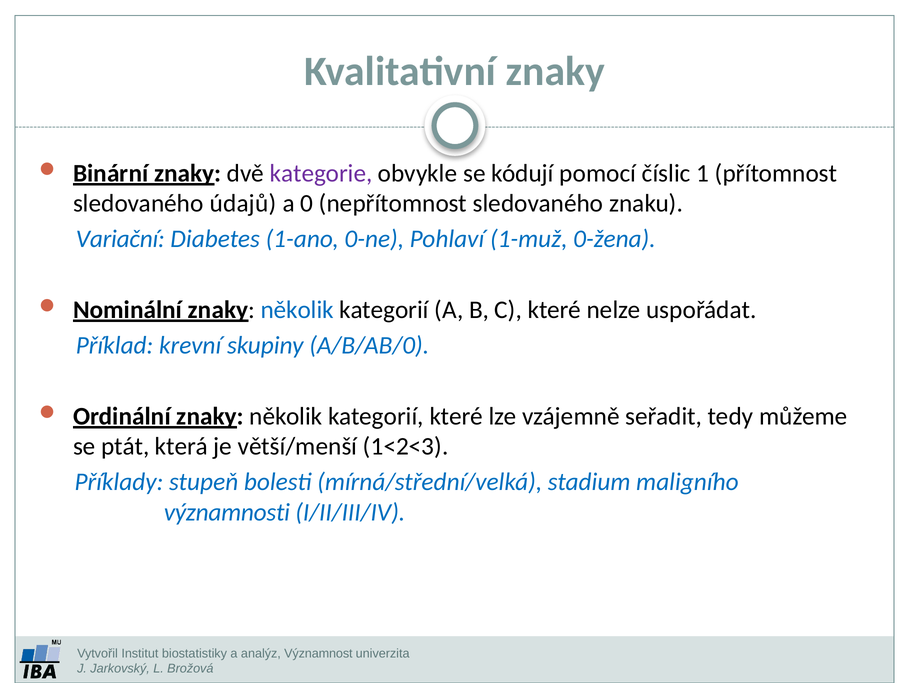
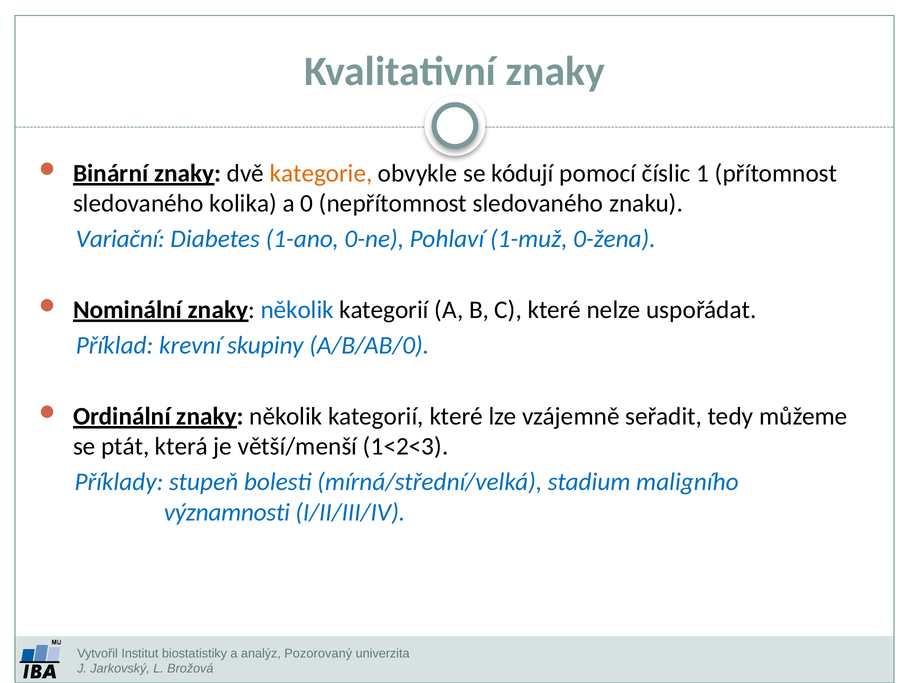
kategorie colour: purple -> orange
údajů: údajů -> kolika
Významnost: Významnost -> Pozorovaný
